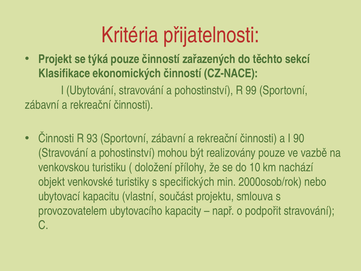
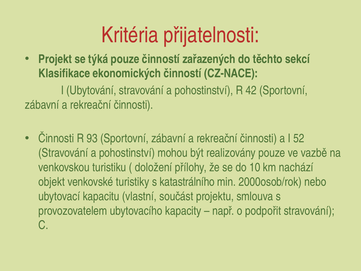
99: 99 -> 42
90: 90 -> 52
specifických: specifických -> katastrálního
